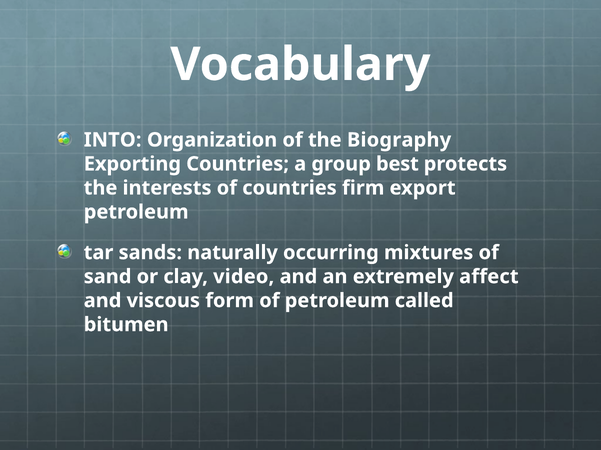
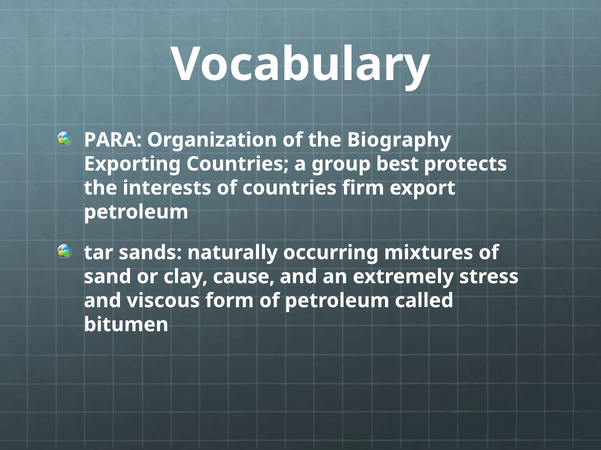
INTO: INTO -> PARA
video: video -> cause
affect: affect -> stress
